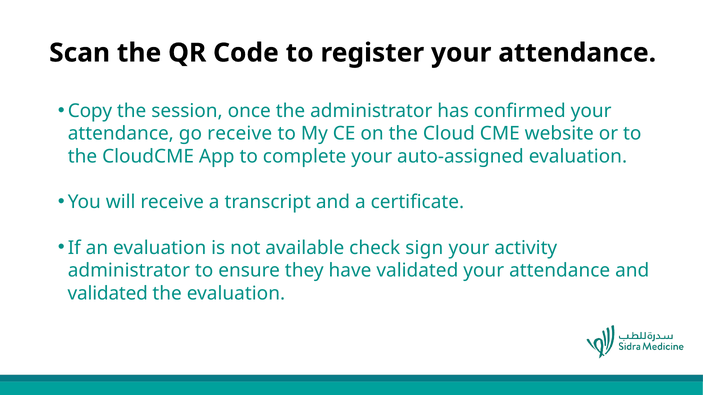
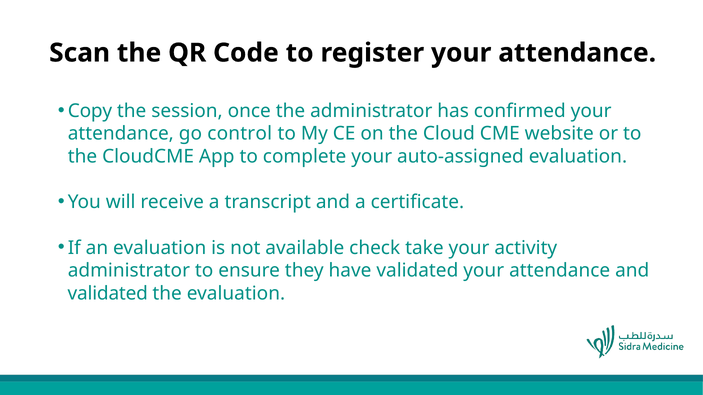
go receive: receive -> control
sign: sign -> take
